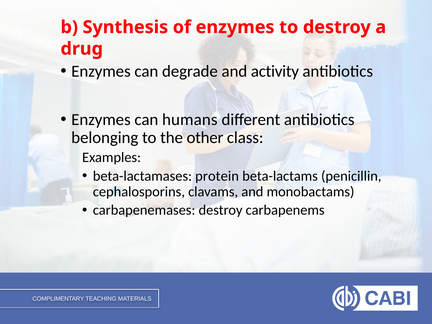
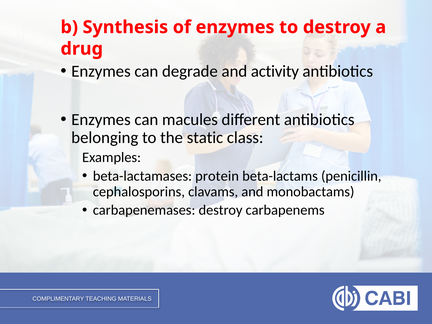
humans: humans -> macules
other: other -> static
